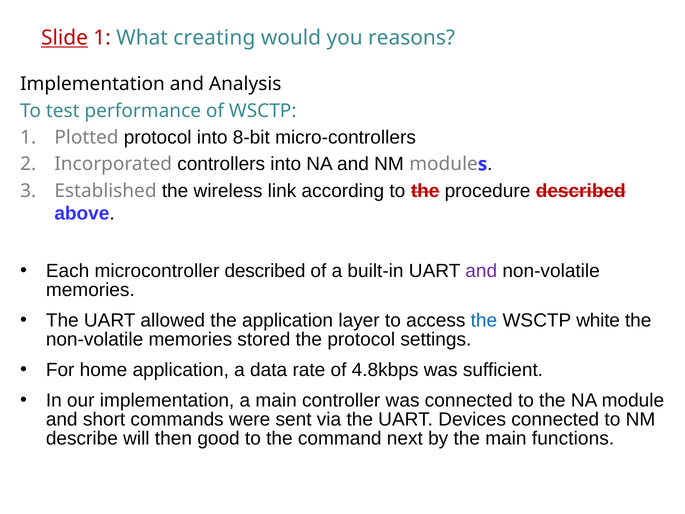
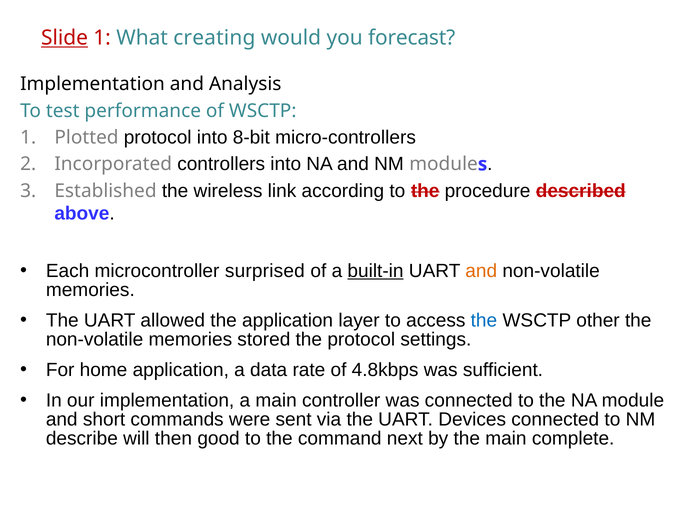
reasons: reasons -> forecast
microcontroller described: described -> surprised
built-in at (376, 271) underline: none -> present
and at (481, 271) colour: purple -> orange
white: white -> other
functions: functions -> complete
